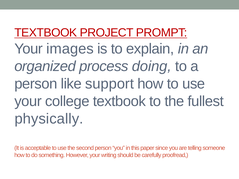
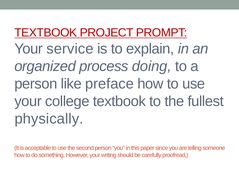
images: images -> service
support: support -> preface
